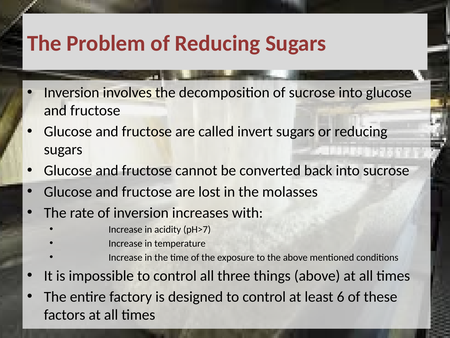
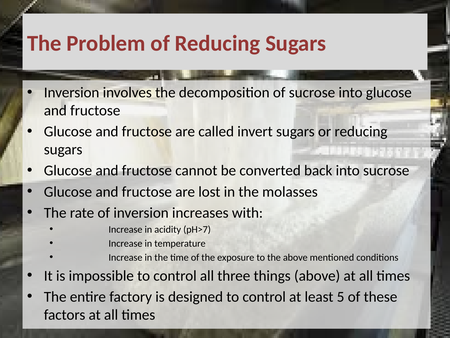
6: 6 -> 5
